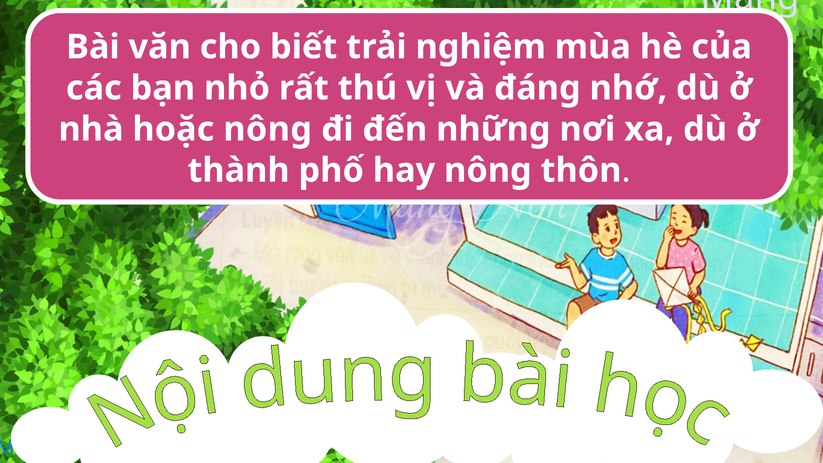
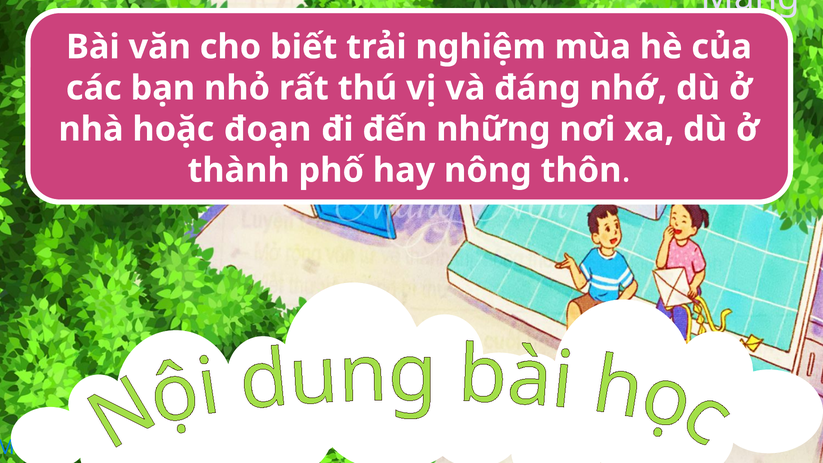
hoặc nông: nông -> đoạn
